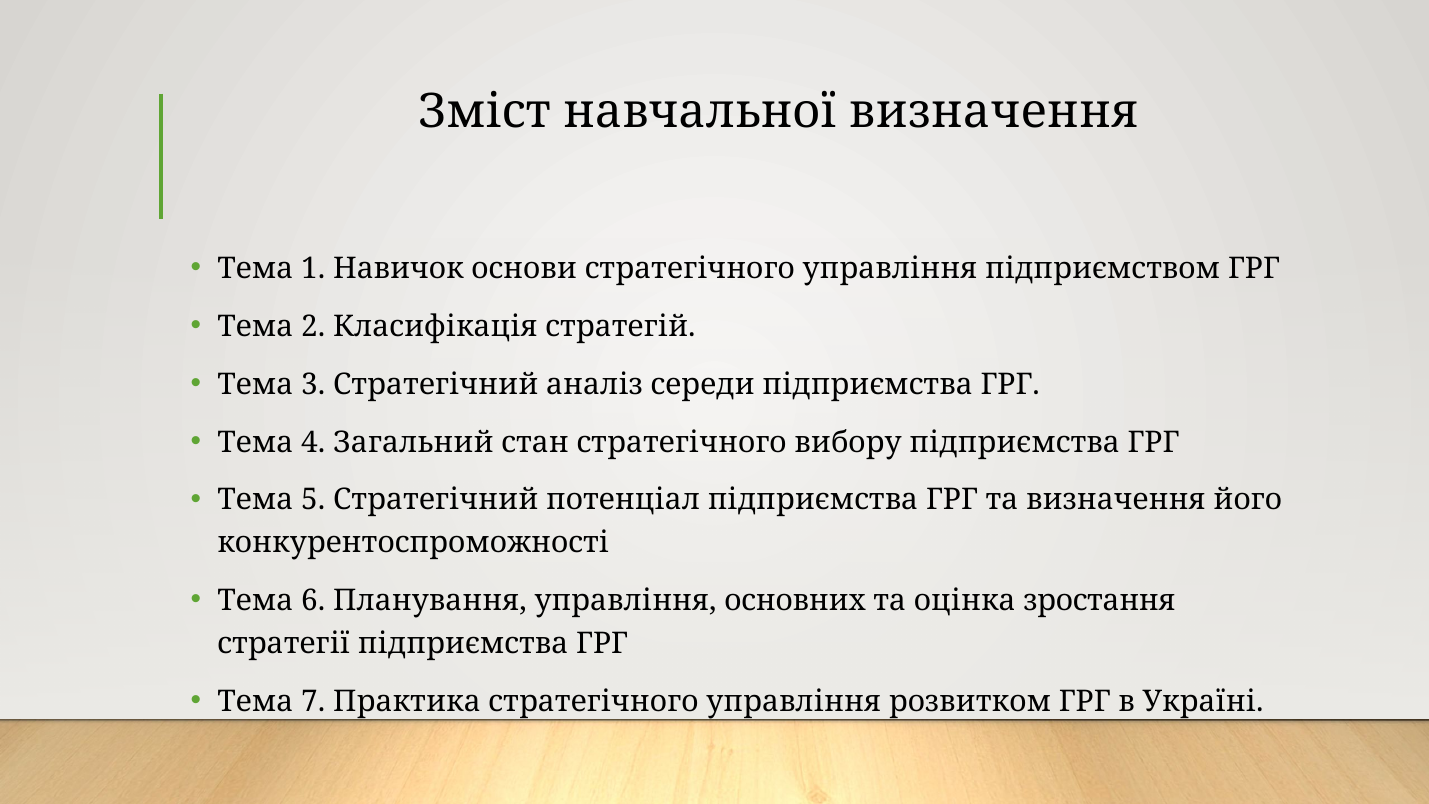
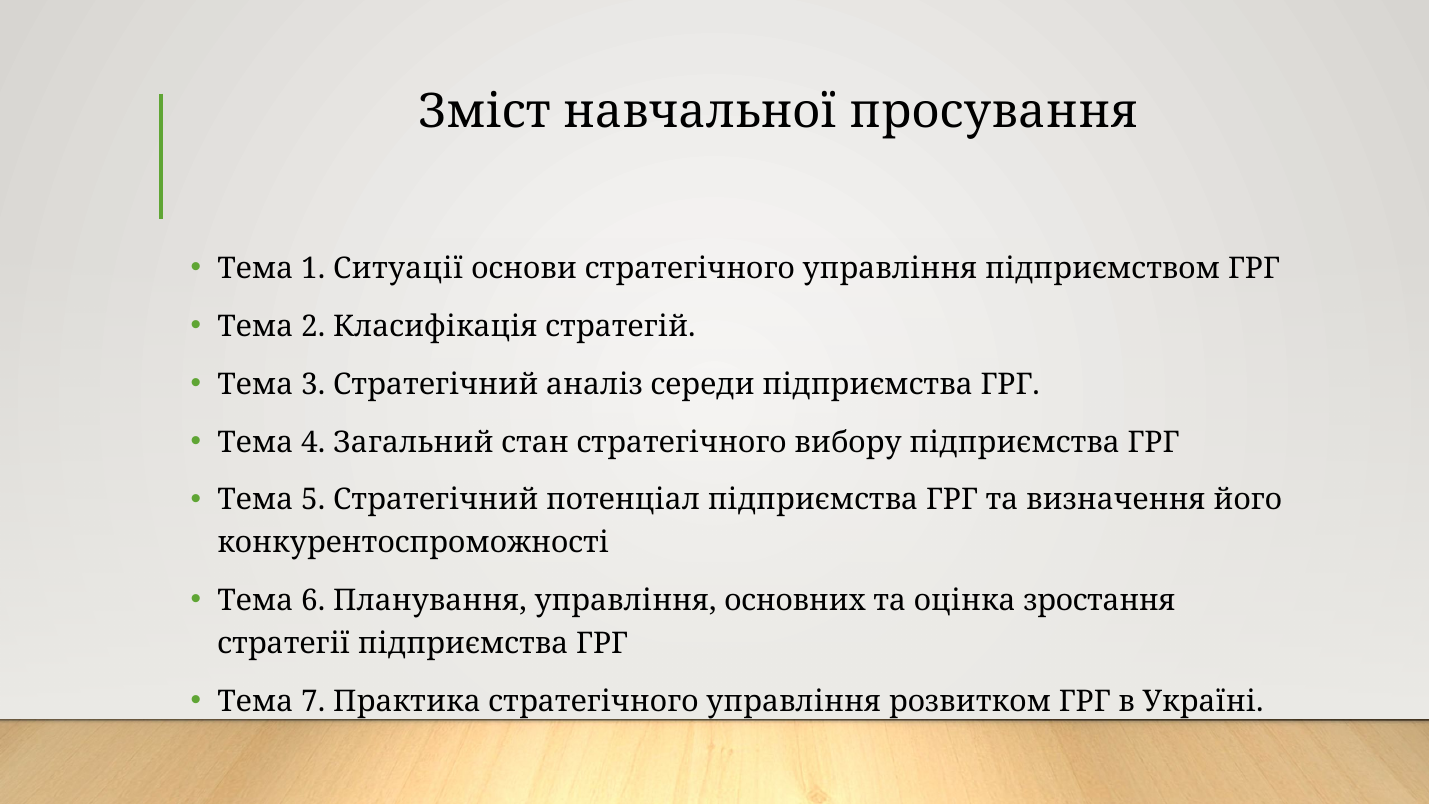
навчальної визначення: визначення -> просування
Навичок: Навичок -> Ситуації
